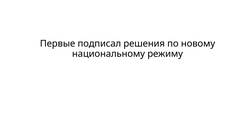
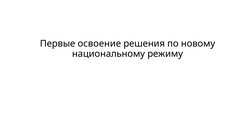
подписал: подписал -> освоение
